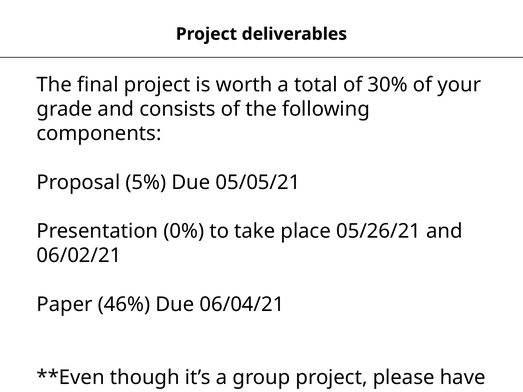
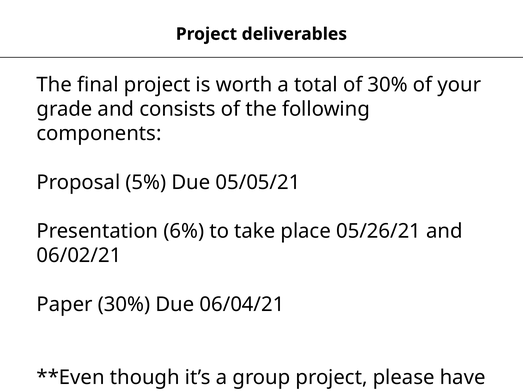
0%: 0% -> 6%
Paper 46%: 46% -> 30%
